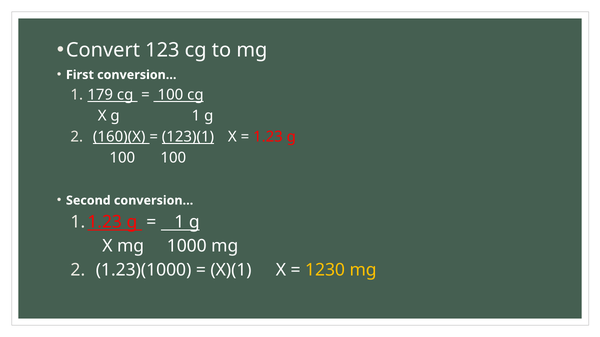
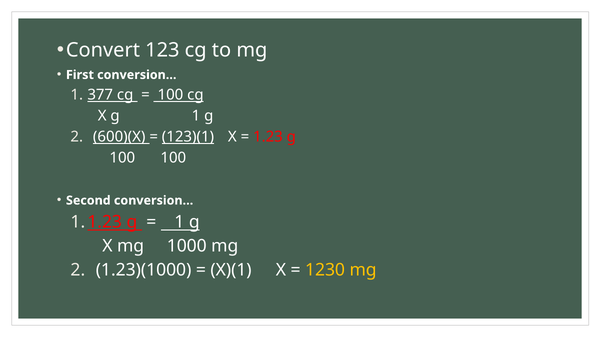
179: 179 -> 377
160)(X: 160)(X -> 600)(X
